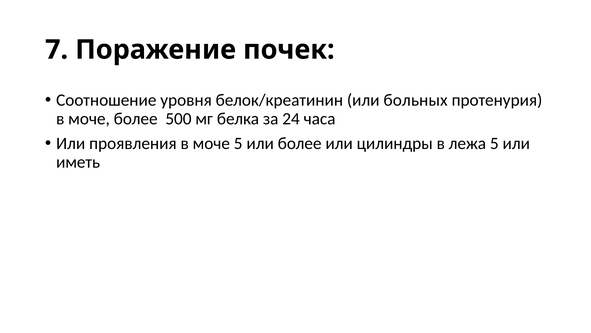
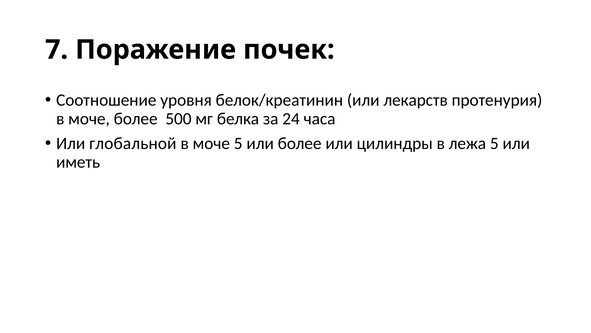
больных: больных -> лекарств
проявления: проявления -> глобальной
